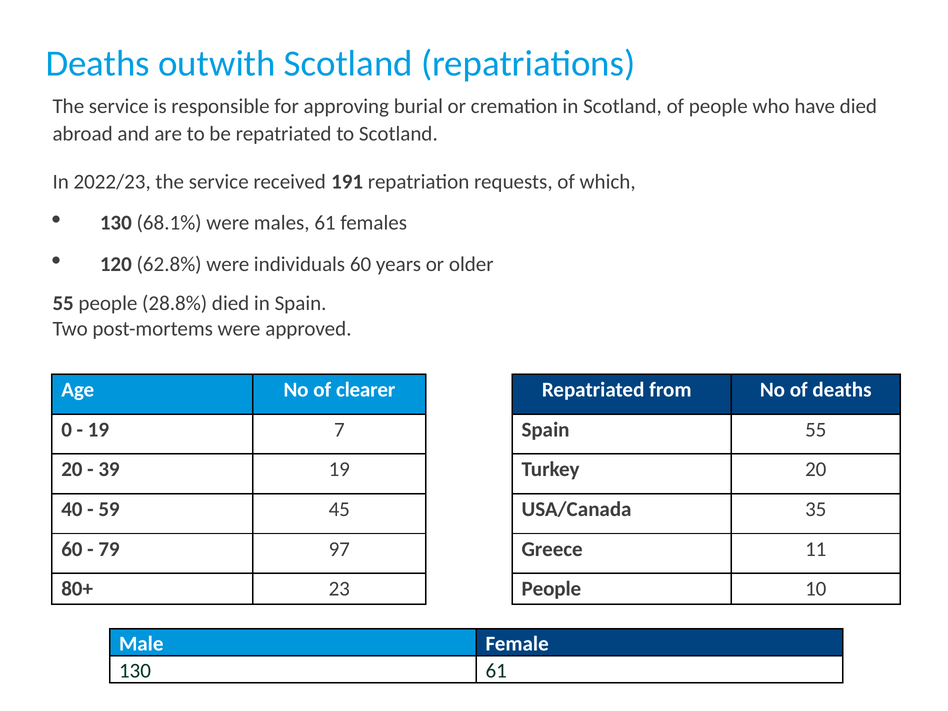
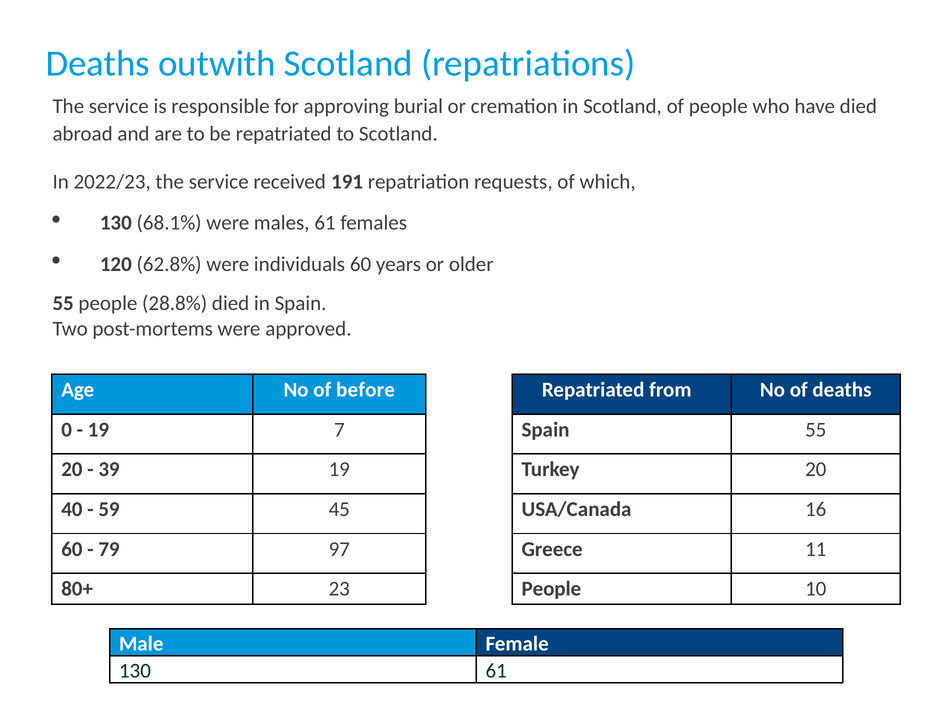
clearer: clearer -> before
35: 35 -> 16
